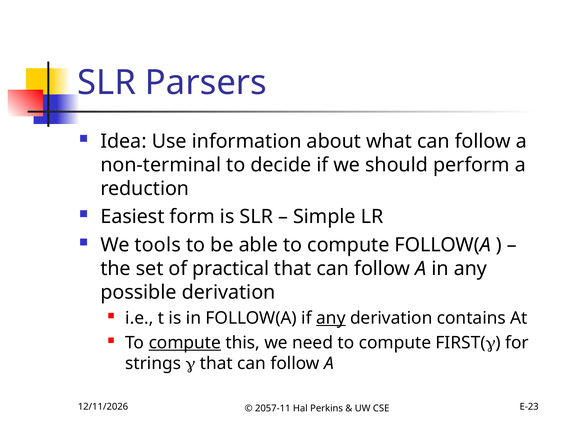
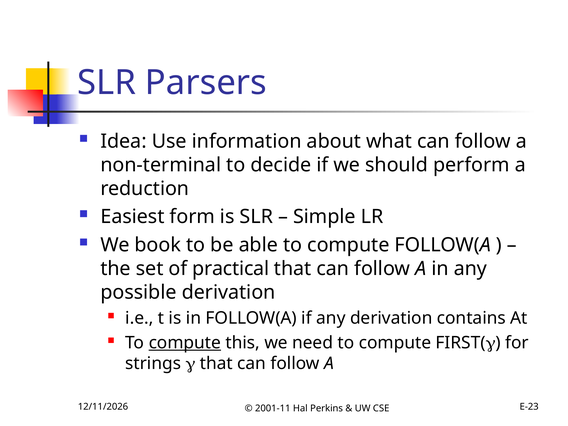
tools: tools -> book
any at (331, 318) underline: present -> none
2057-11: 2057-11 -> 2001-11
